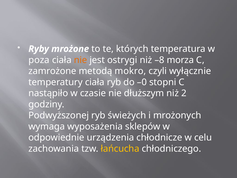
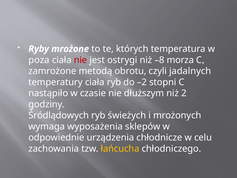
nie at (81, 60) colour: orange -> red
mokro: mokro -> obrotu
wyłącznie: wyłącznie -> jadalnych
–0: –0 -> –2
Podwyższonej: Podwyższonej -> Śródlądowych
